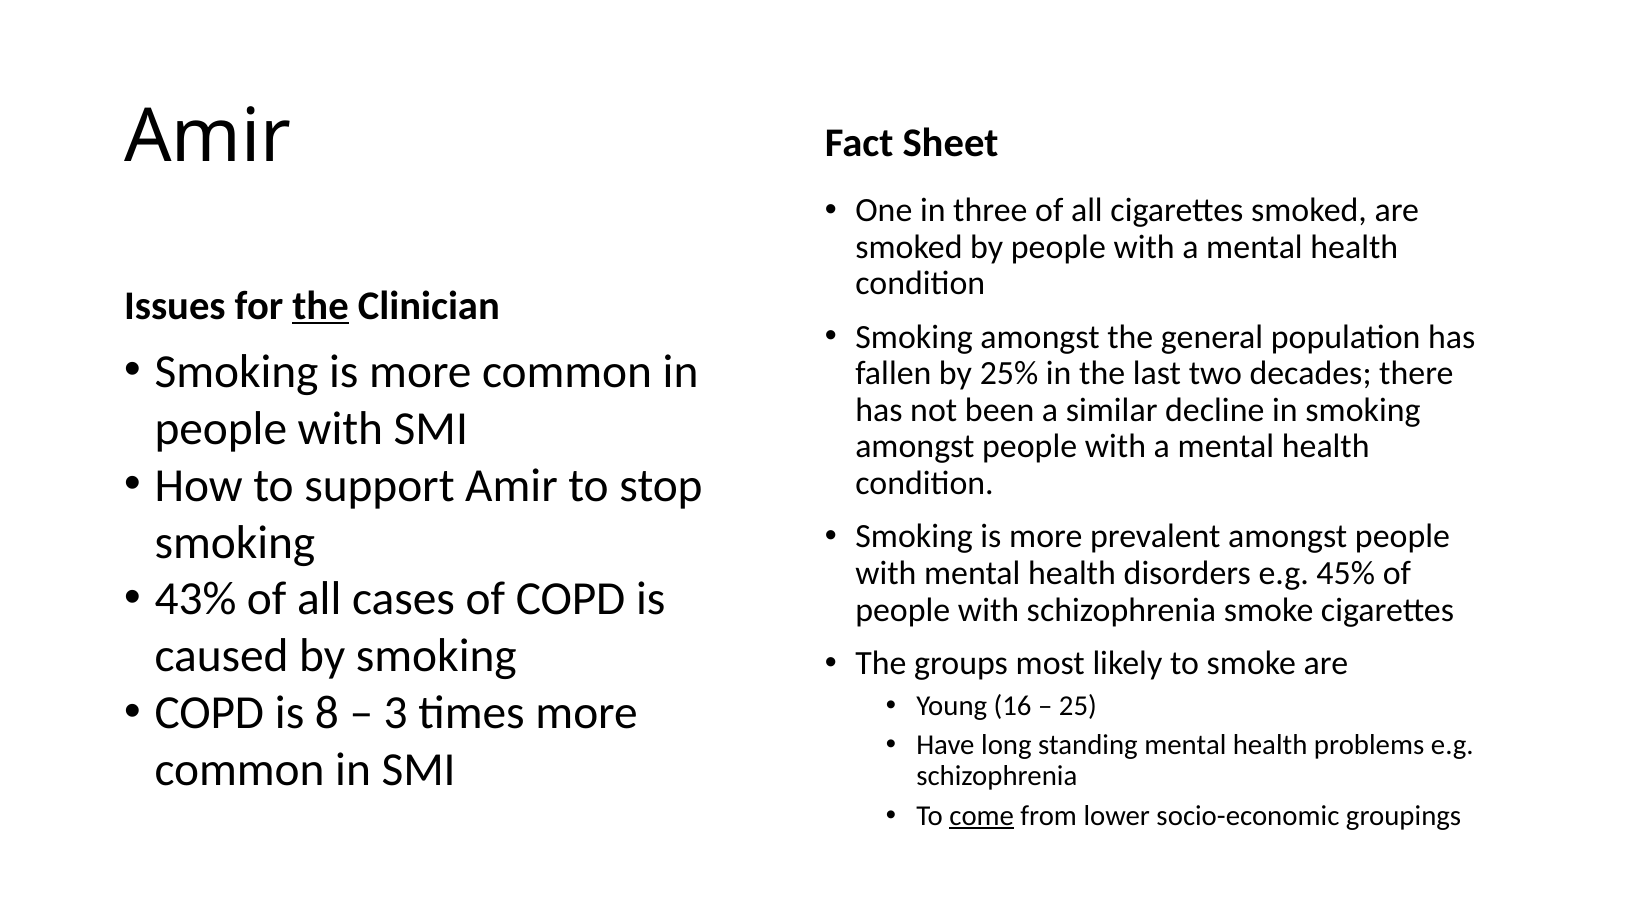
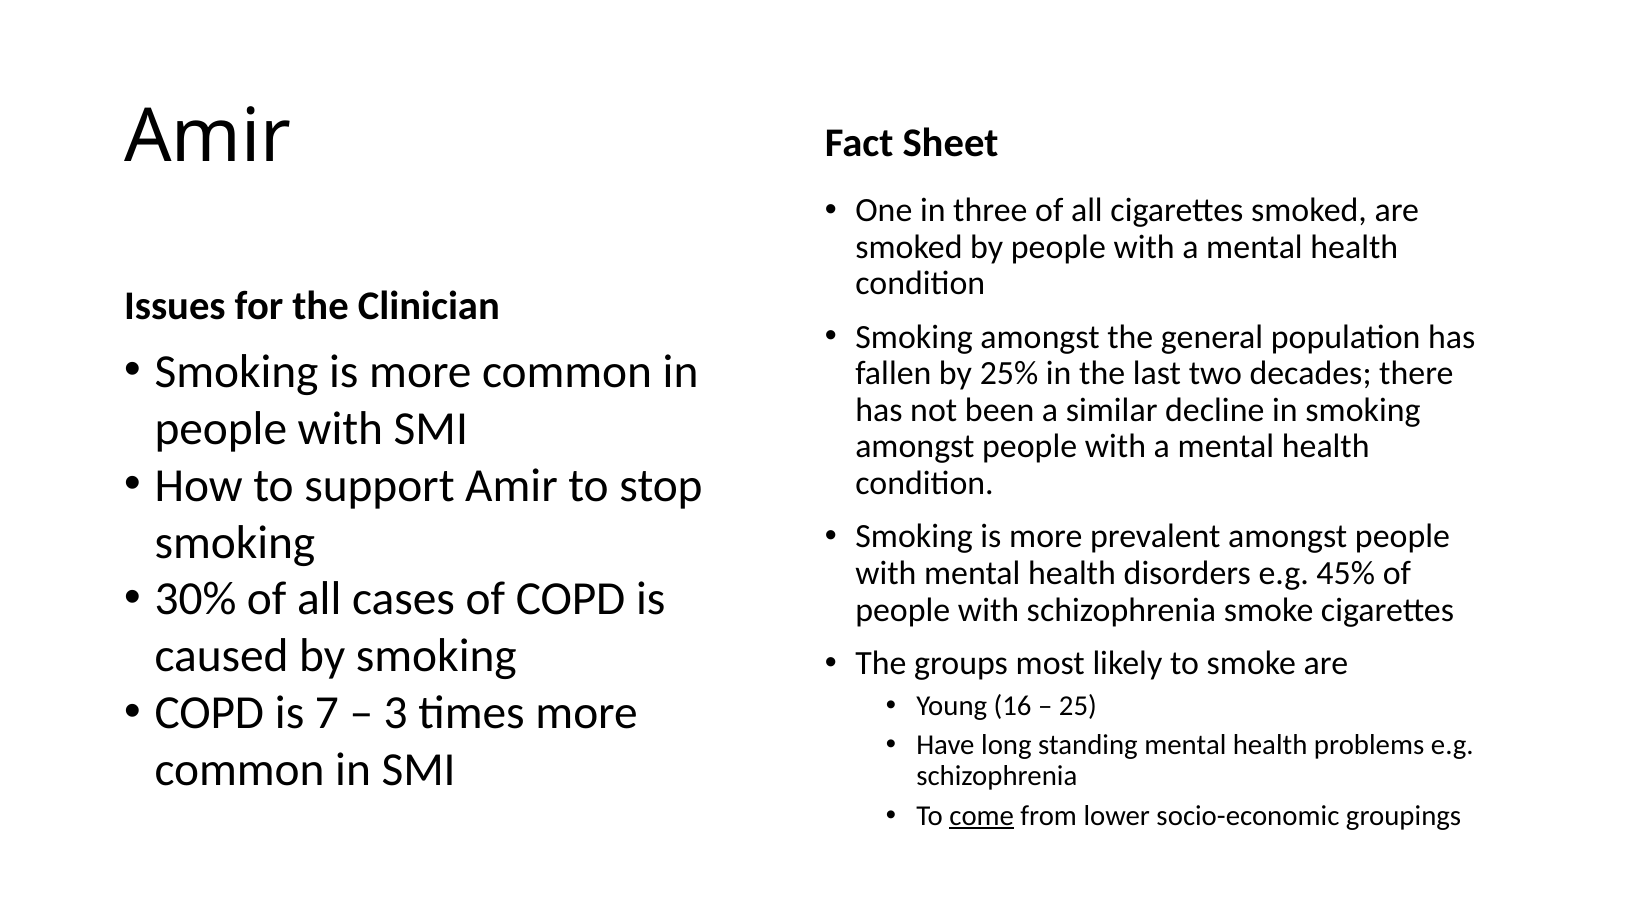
the at (321, 306) underline: present -> none
43%: 43% -> 30%
8: 8 -> 7
